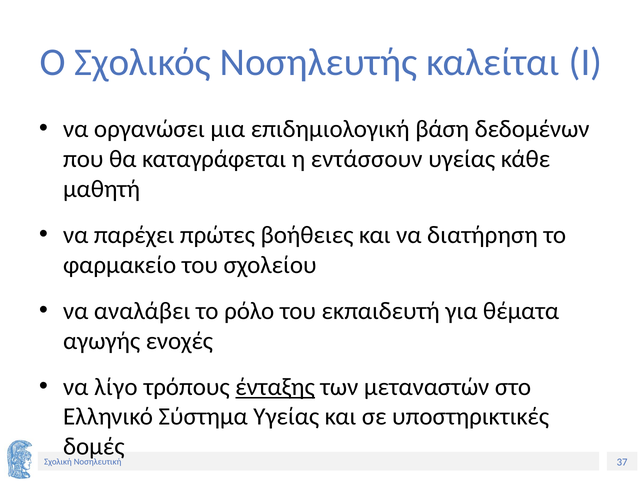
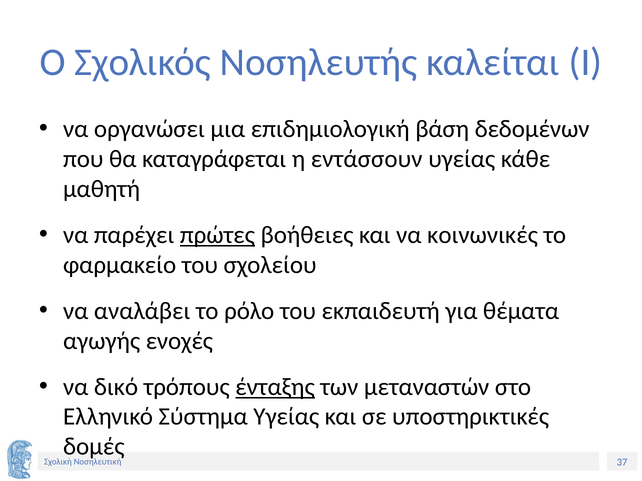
πρώτες underline: none -> present
διατήρηση: διατήρηση -> κοινωνικές
λίγο: λίγο -> δικό
